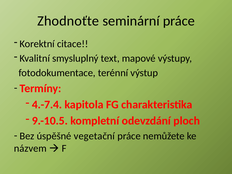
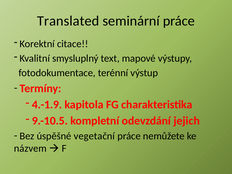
Zhodnoťte: Zhodnoťte -> Translated
4.-7.4: 4.-7.4 -> 4.-1.9
ploch: ploch -> jejich
